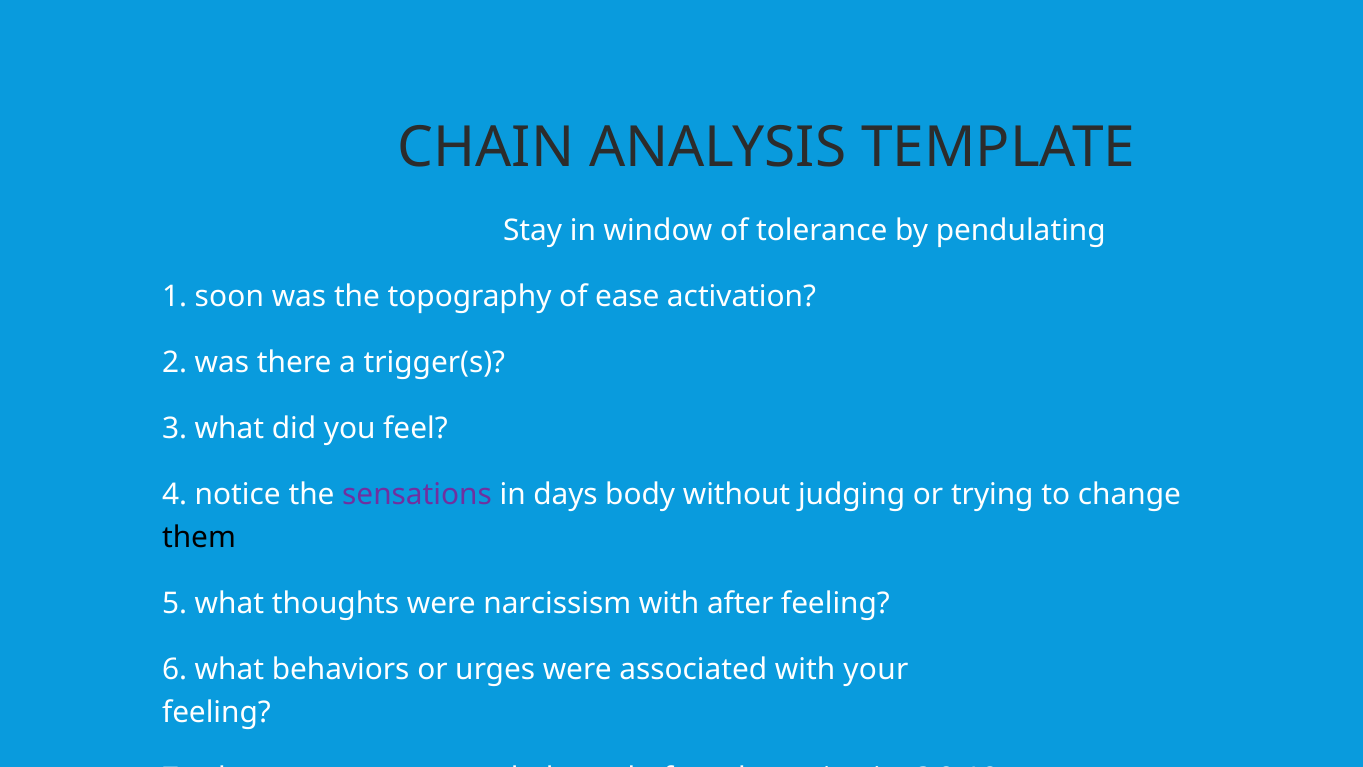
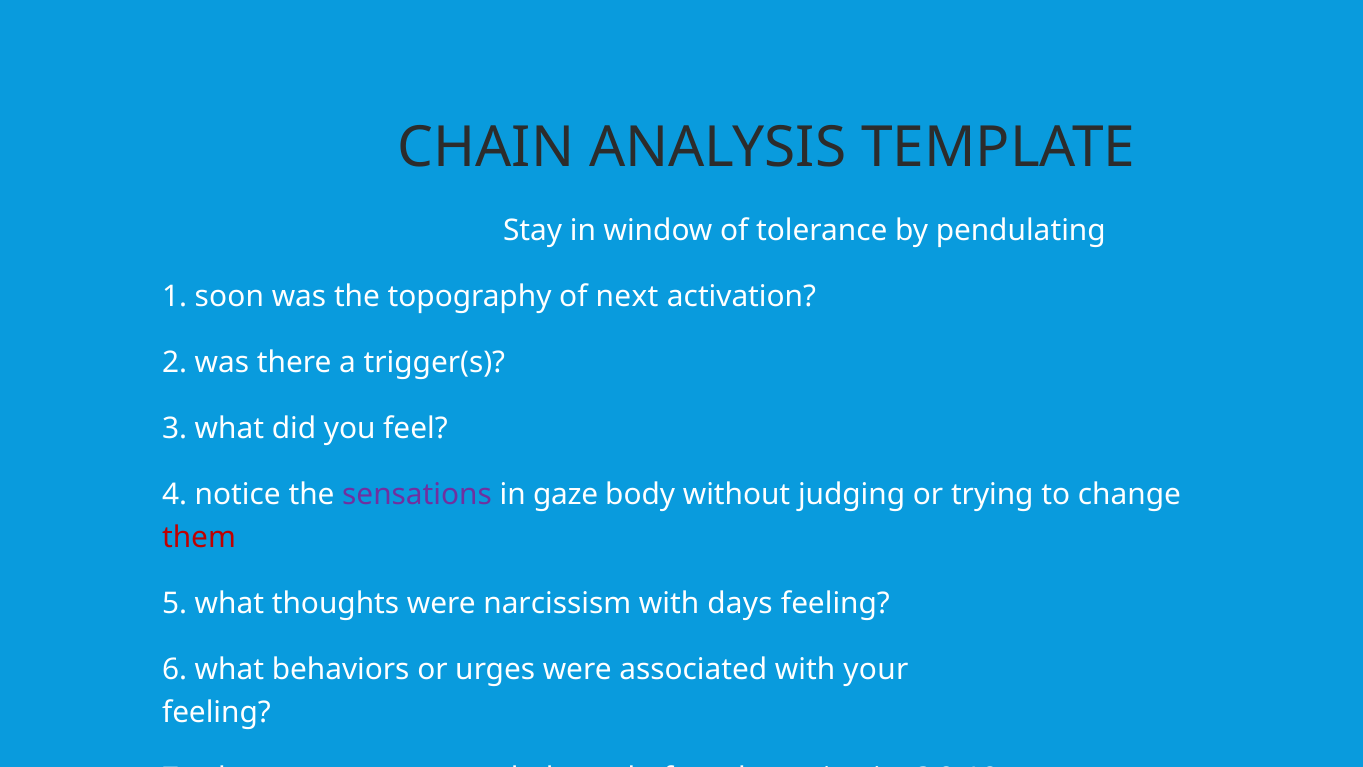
ease: ease -> next
days: days -> gaze
them colour: black -> red
after: after -> days
